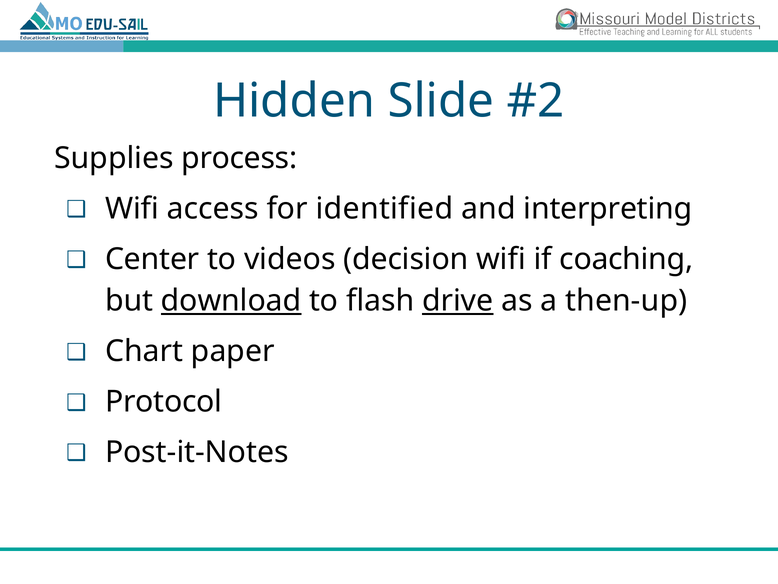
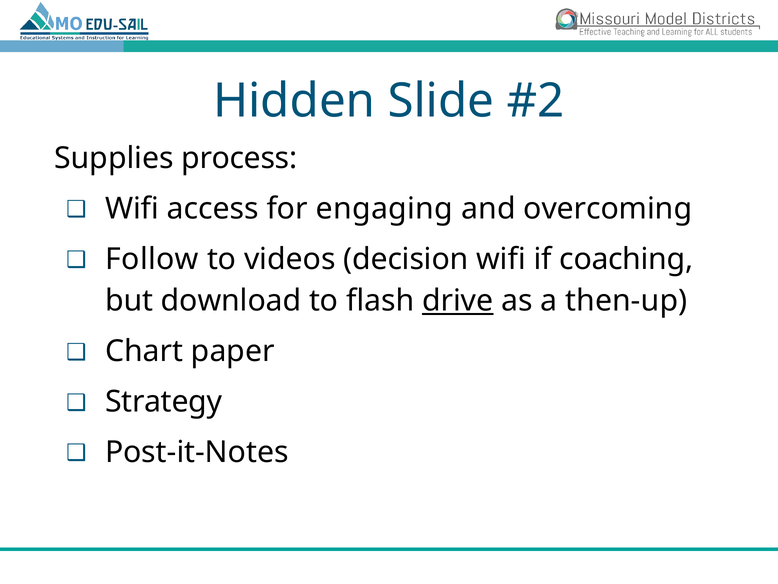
identified: identified -> engaging
interpreting: interpreting -> overcoming
Center: Center -> Follow
download underline: present -> none
Protocol: Protocol -> Strategy
